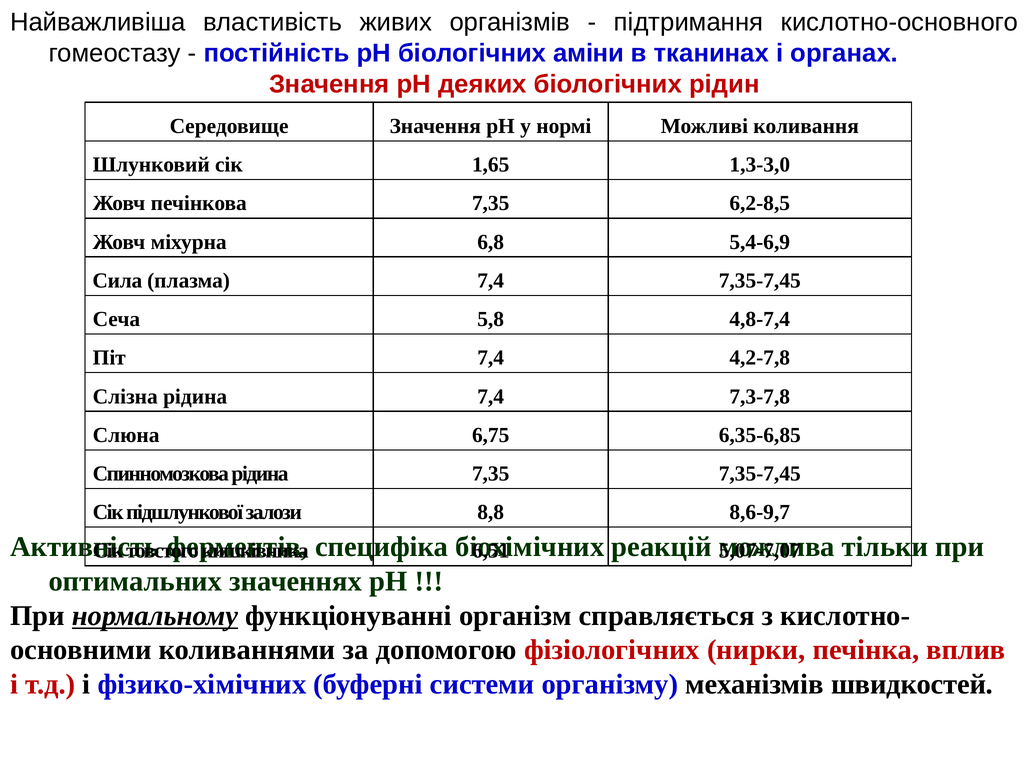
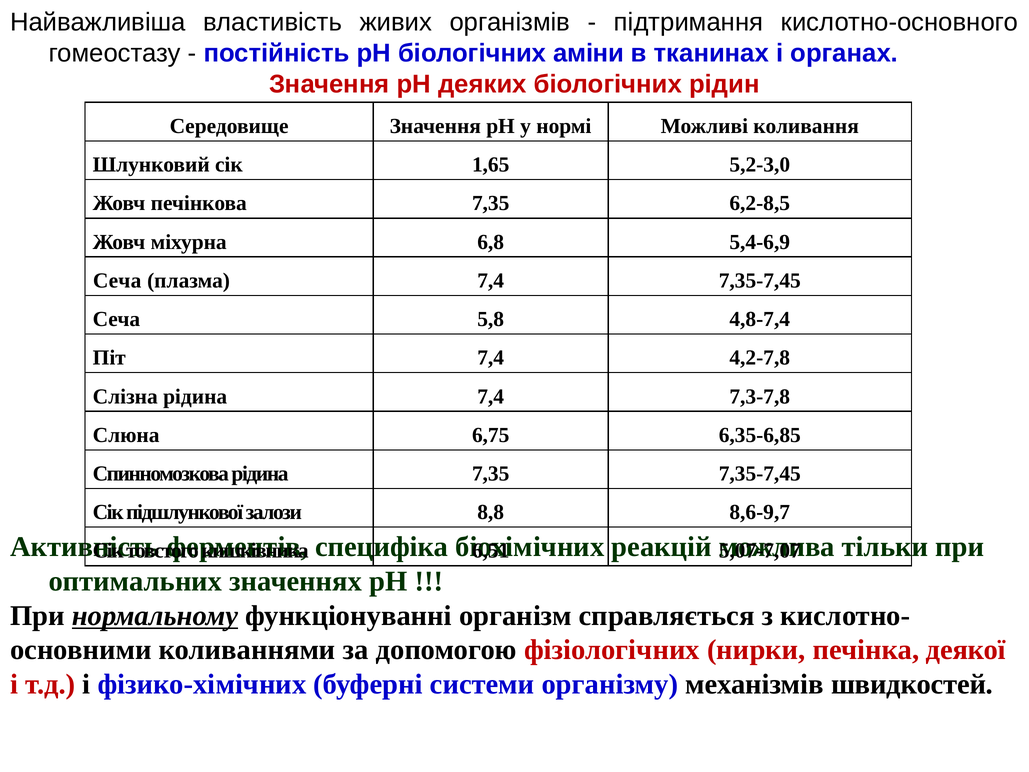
1,3-3,0: 1,3-3,0 -> 5,2-3,0
Сила at (117, 280): Сила -> Сеча
вплив: вплив -> деякої
